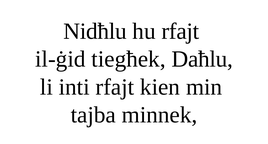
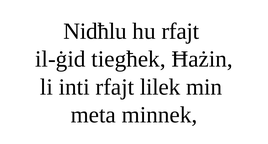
Daħlu: Daħlu -> Ħażin
kien: kien -> lilek
tajba: tajba -> meta
